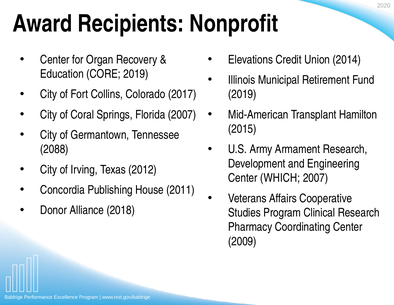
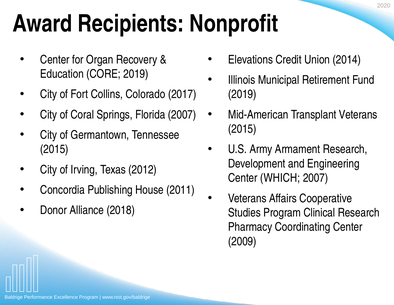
Transplant Hamilton: Hamilton -> Veterans
2088 at (54, 149): 2088 -> 2015
